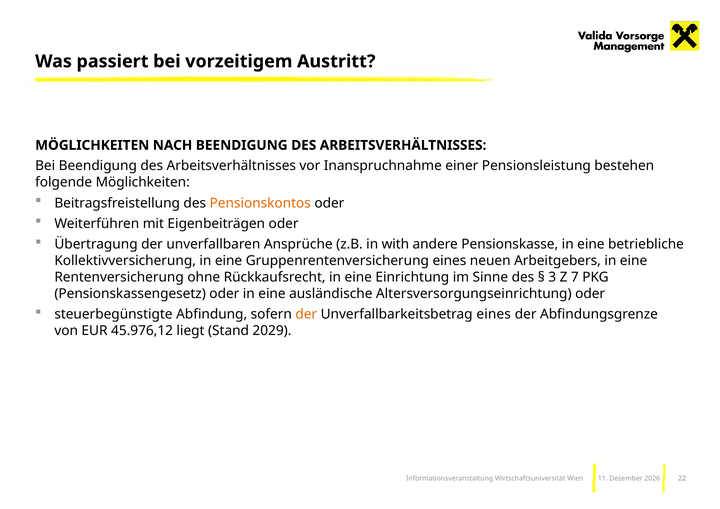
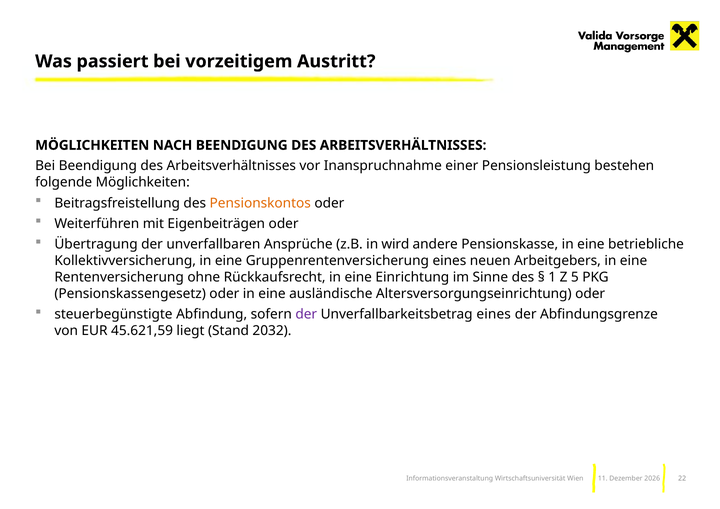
with: with -> wird
3: 3 -> 1
7: 7 -> 5
der at (306, 314) colour: orange -> purple
45.976,12: 45.976,12 -> 45.621,59
2029: 2029 -> 2032
